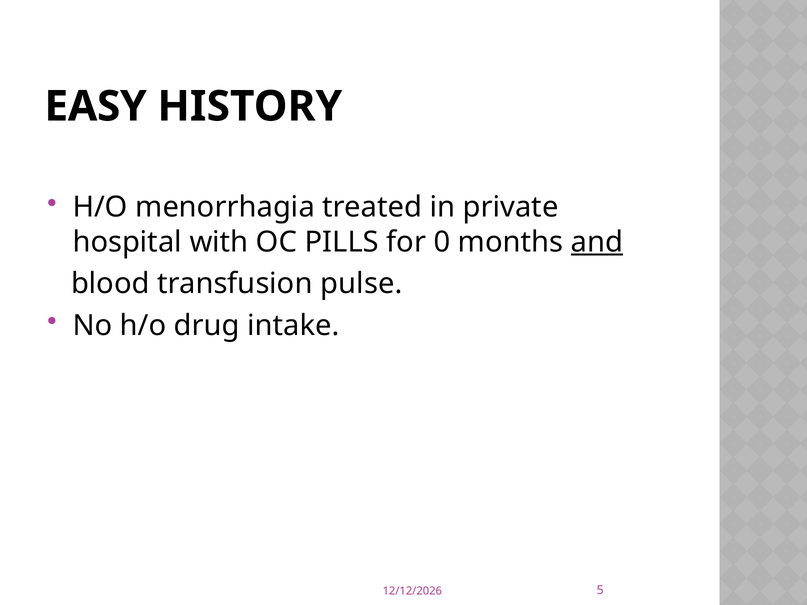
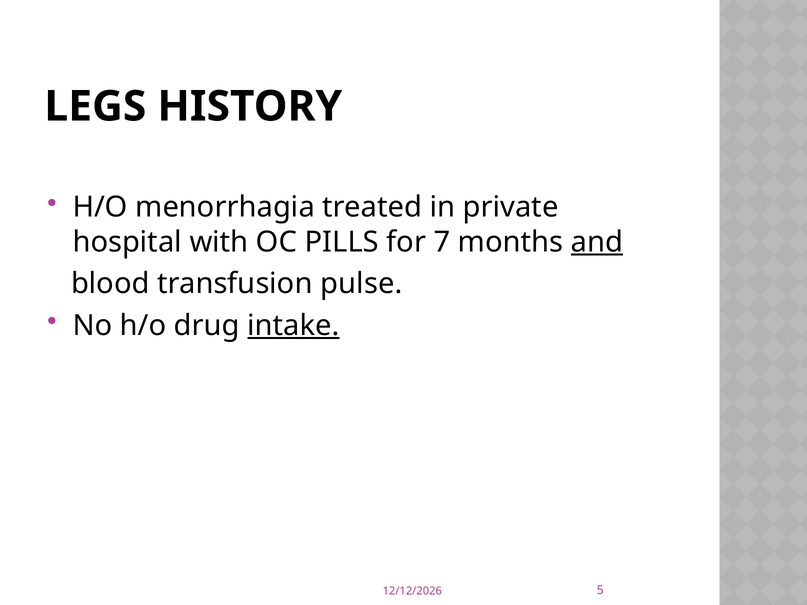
EASY: EASY -> LEGS
0: 0 -> 7
intake underline: none -> present
